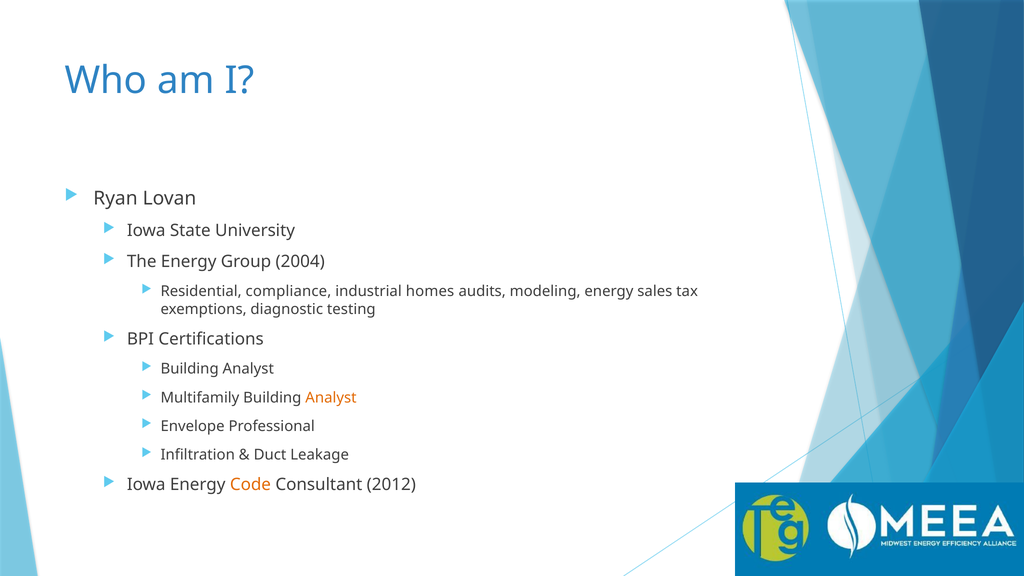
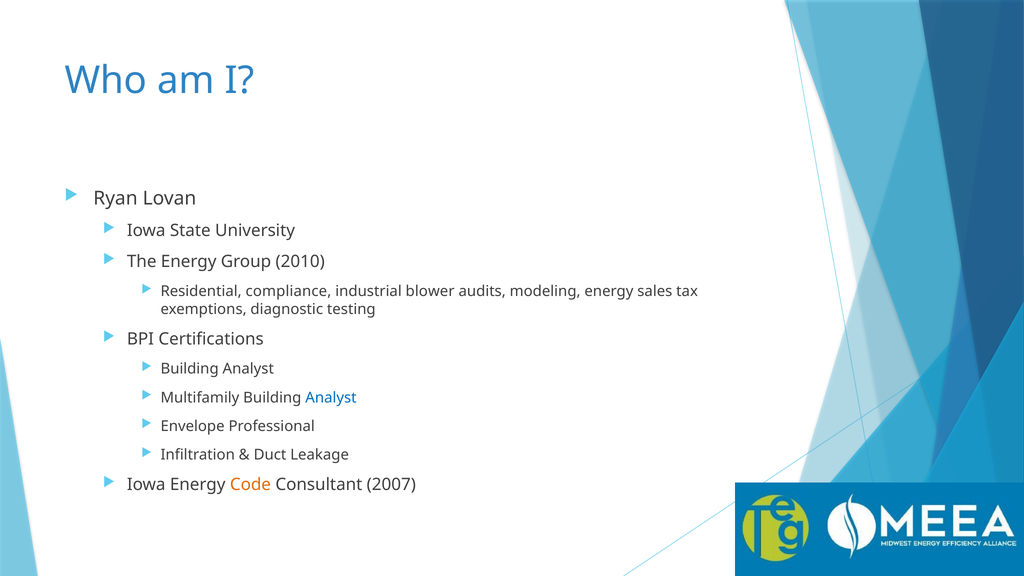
2004: 2004 -> 2010
homes: homes -> blower
Analyst at (331, 398) colour: orange -> blue
2012: 2012 -> 2007
